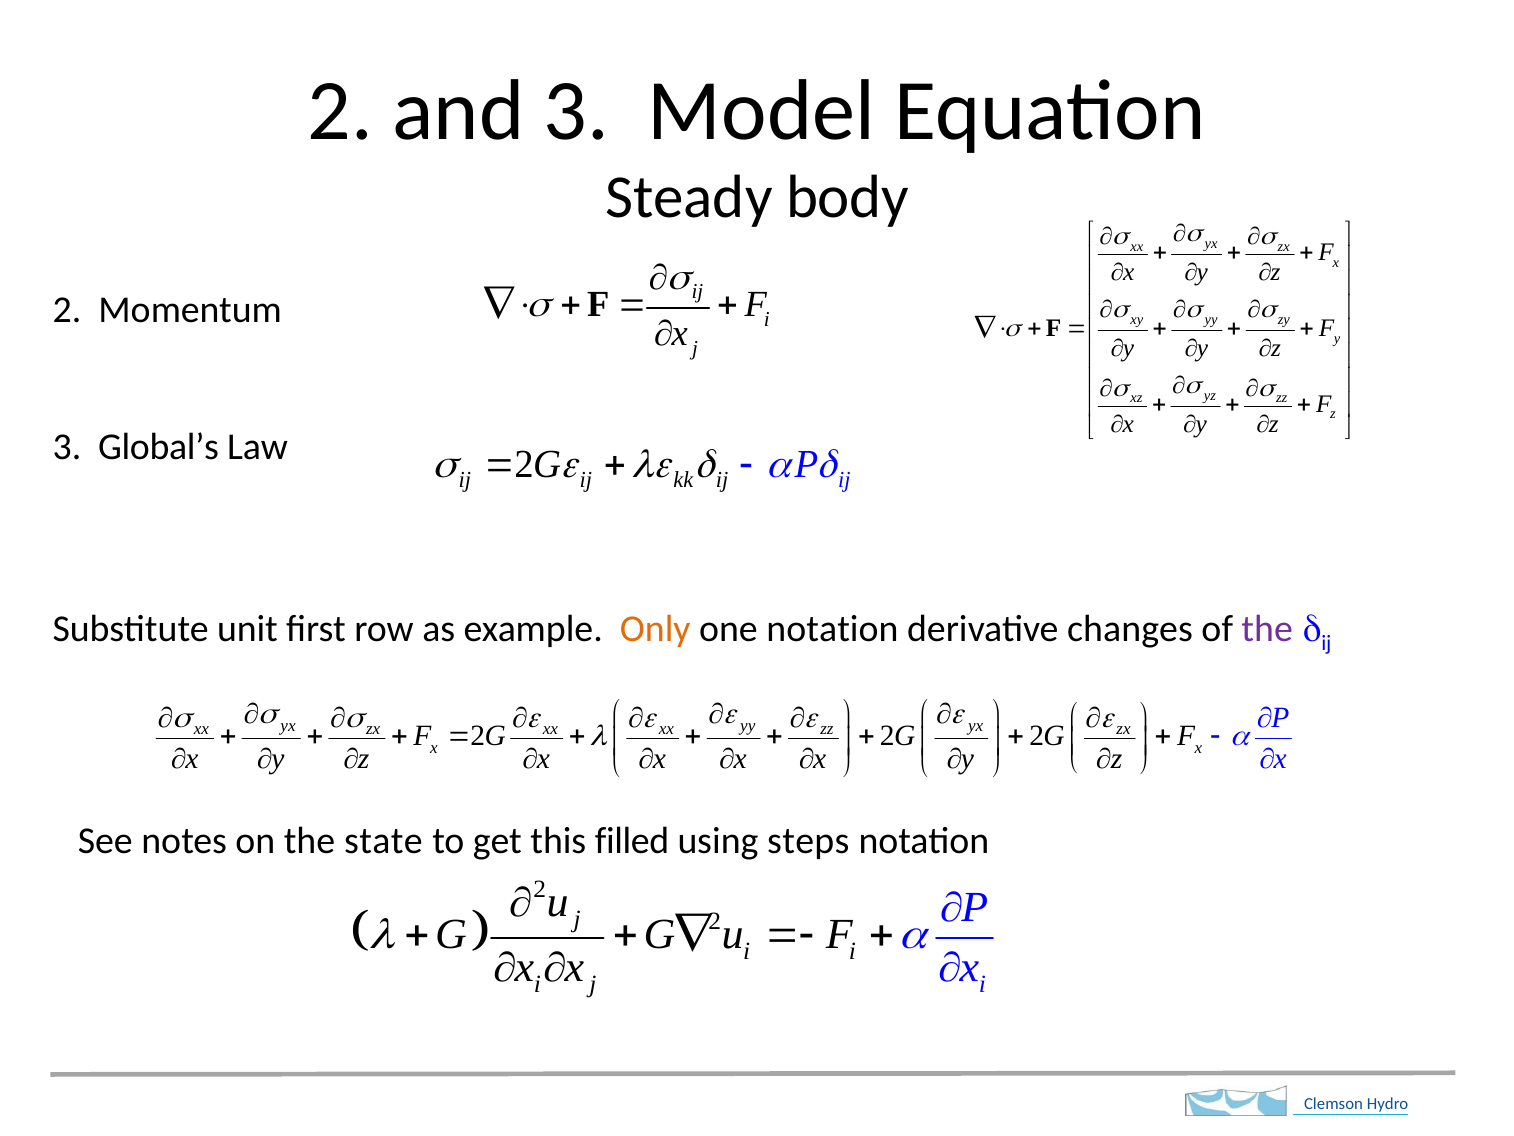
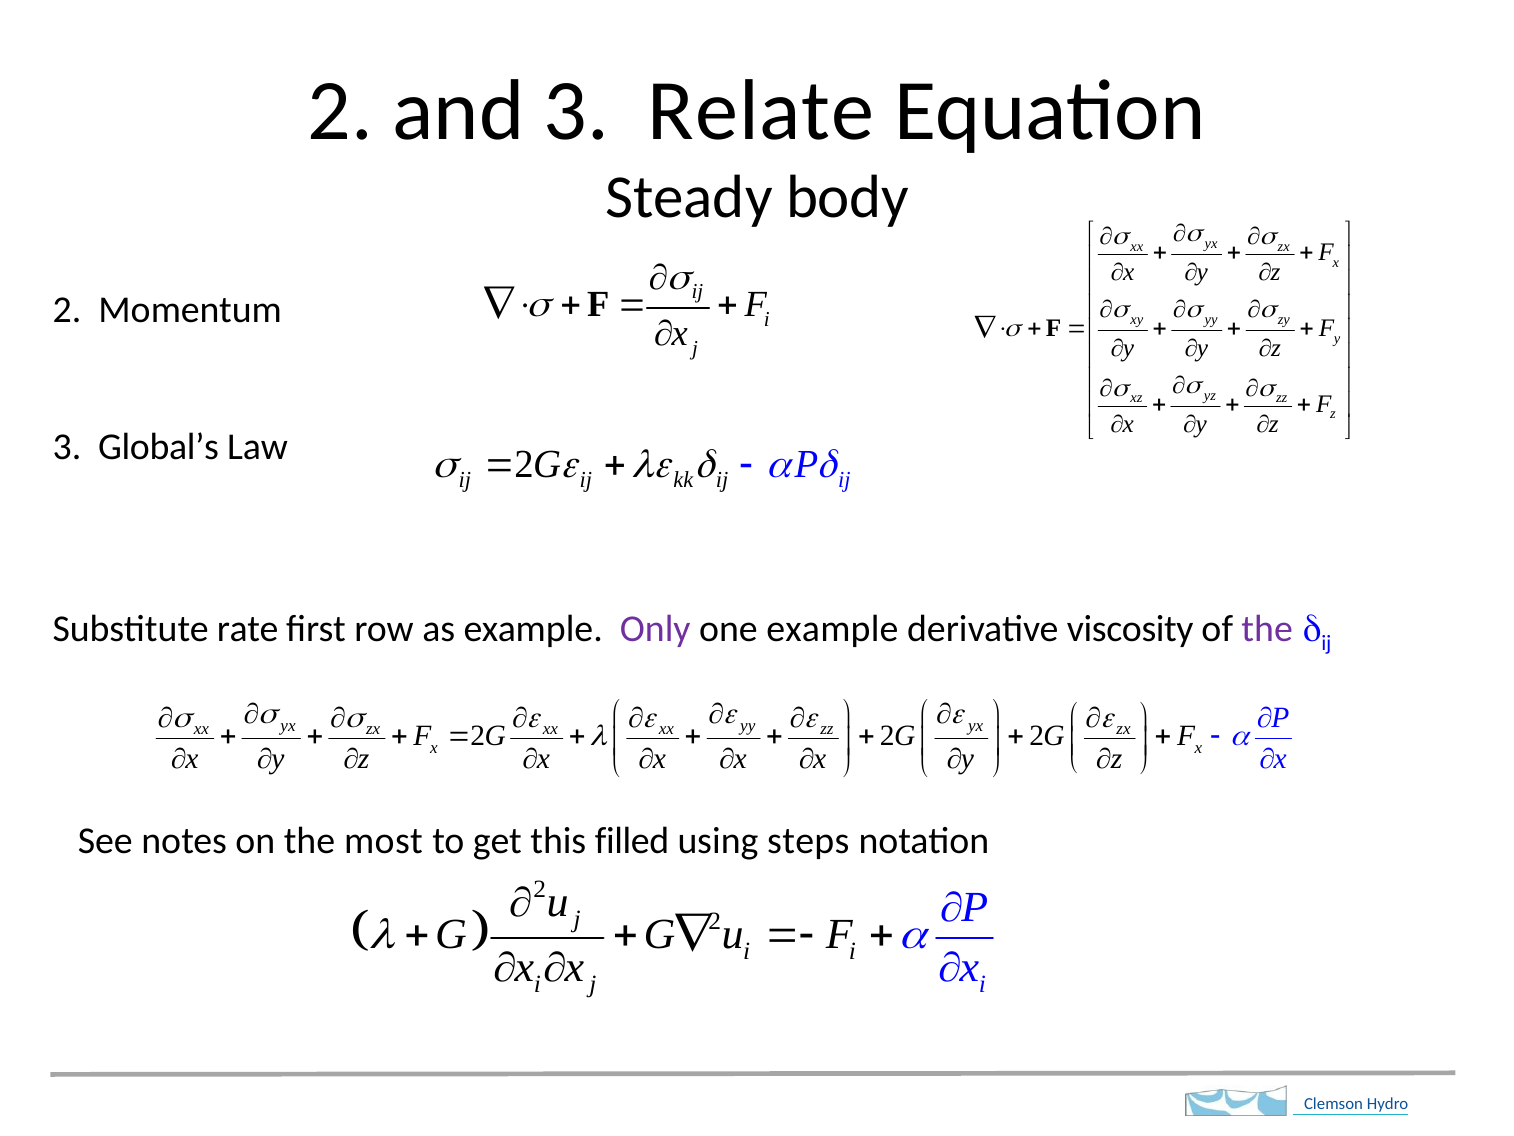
Model: Model -> Relate
unit: unit -> rate
Only colour: orange -> purple
one notation: notation -> example
changes: changes -> viscosity
state: state -> most
